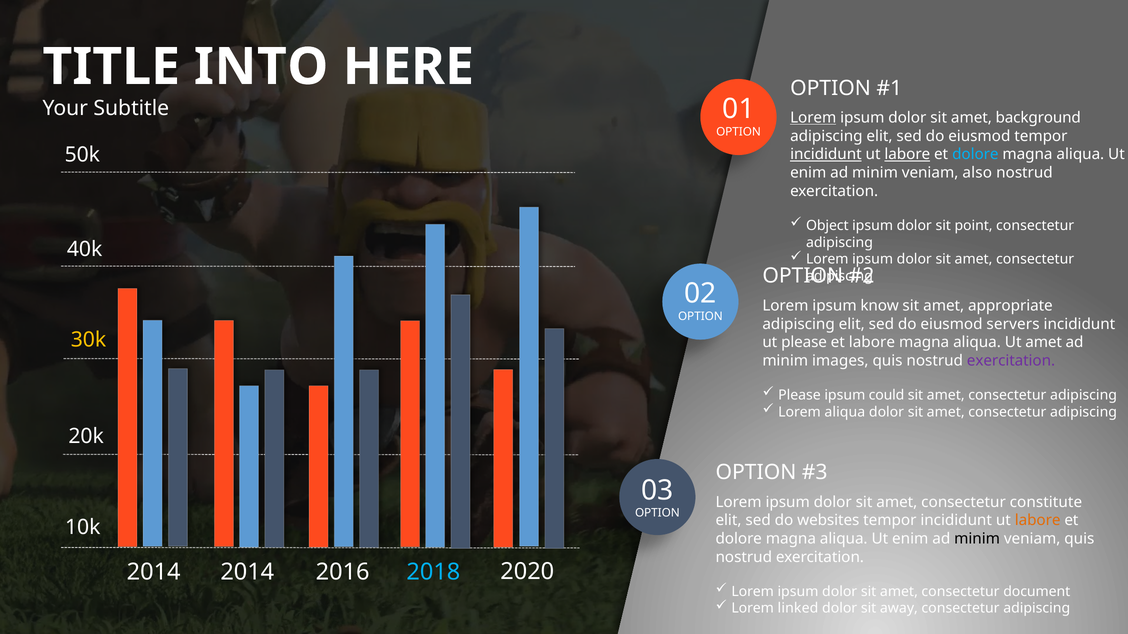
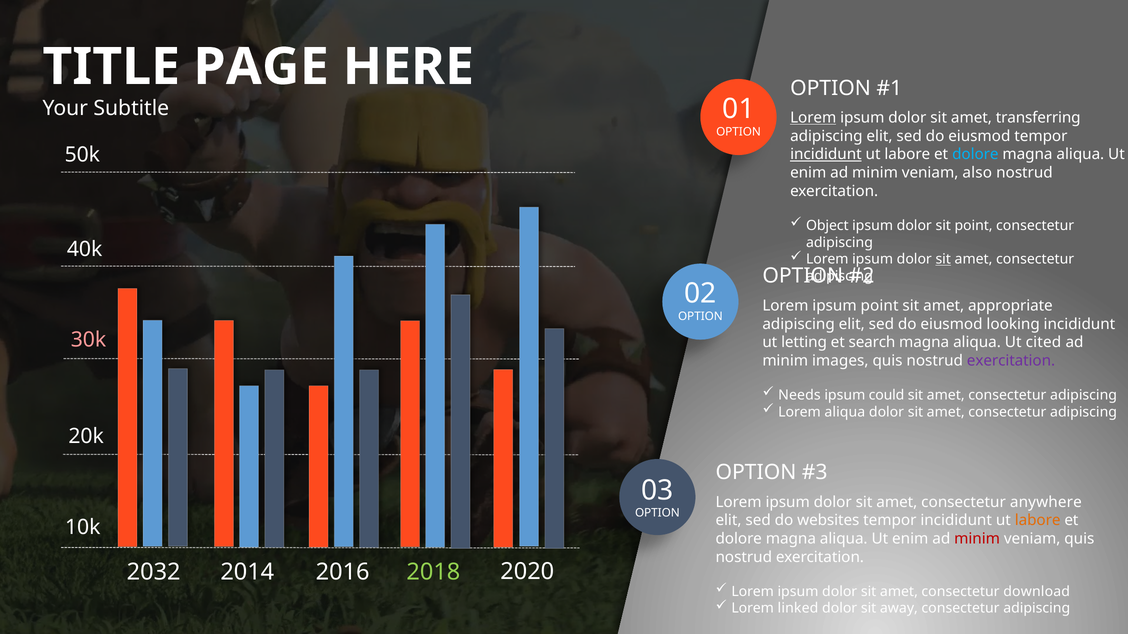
INTO: INTO -> PAGE
background: background -> transferring
labore at (907, 154) underline: present -> none
sit at (943, 259) underline: none -> present
ipsum know: know -> point
servers: servers -> looking
30k colour: yellow -> pink
ut please: please -> letting
et labore: labore -> search
Ut amet: amet -> cited
Please at (800, 395): Please -> Needs
constitute: constitute -> anywhere
minim at (977, 539) colour: black -> red
2014 at (154, 572): 2014 -> 2032
2018 colour: light blue -> light green
document: document -> download
